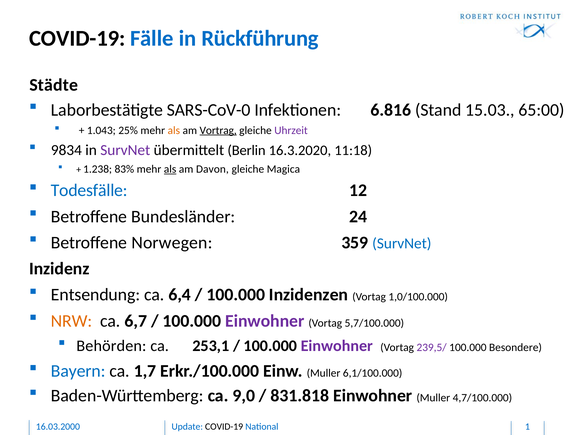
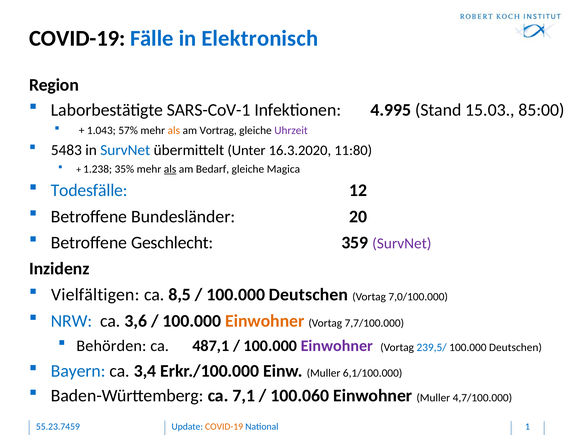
Rückführung: Rückführung -> Elektronisch
Städte: Städte -> Region
SARS-CoV-0: SARS-CoV-0 -> SARS-CoV-1
6.816: 6.816 -> 4.995
65:00: 65:00 -> 85:00
25%: 25% -> 57%
Vortrag underline: present -> none
9834: 9834 -> 5483
SurvNet at (125, 150) colour: purple -> blue
Berlin: Berlin -> Unter
11:18: 11:18 -> 11:80
83%: 83% -> 35%
Davon: Davon -> Bedarf
24: 24 -> 20
Norwegen: Norwegen -> Geschlecht
SurvNet at (402, 244) colour: blue -> purple
Entsendung: Entsendung -> Vielfältigen
6,4: 6,4 -> 8,5
Inzidenzen at (309, 295): Inzidenzen -> Deutschen
1,0/100.000: 1,0/100.000 -> 7,0/100.000
NRW colour: orange -> blue
6,7: 6,7 -> 3,6
Einwohner at (265, 321) colour: purple -> orange
5,7/100.000: 5,7/100.000 -> 7,7/100.000
253,1: 253,1 -> 487,1
239,5/ colour: purple -> blue
Besondere at (515, 348): Besondere -> Deutschen
1,7: 1,7 -> 3,4
9,0: 9,0 -> 7,1
831.818: 831.818 -> 100.060
16.03.2000: 16.03.2000 -> 55.23.7459
COVID-19 at (224, 427) colour: black -> orange
